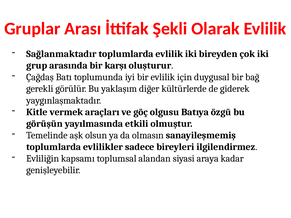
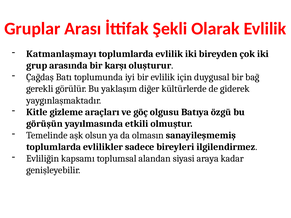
Sağlanmaktadır: Sağlanmaktadır -> Katmanlaşmayı
vermek: vermek -> gizleme
